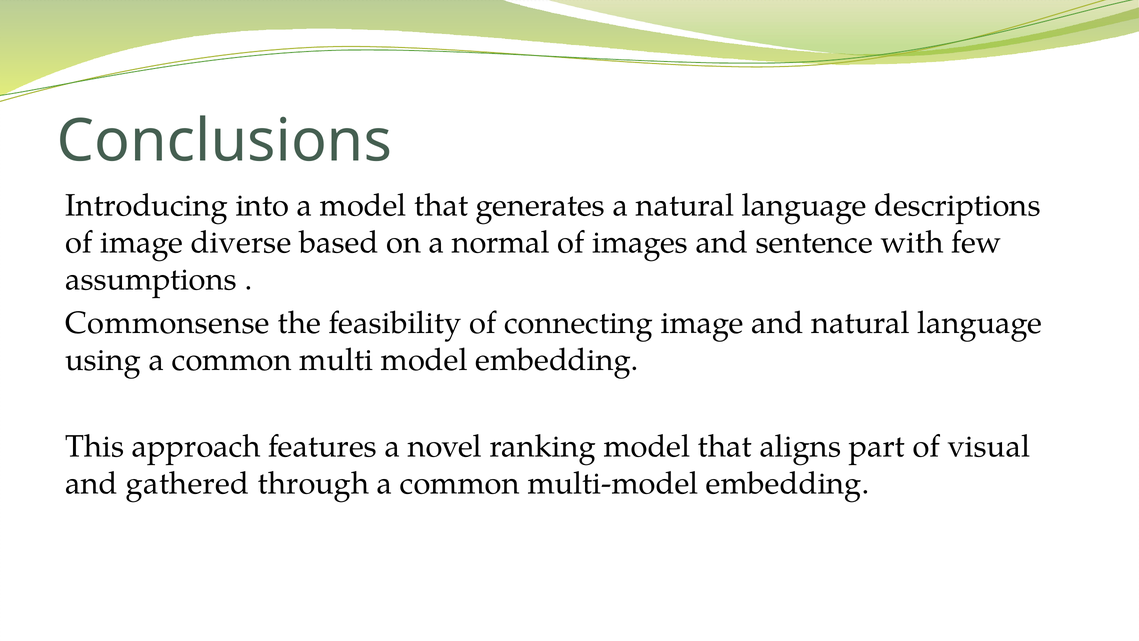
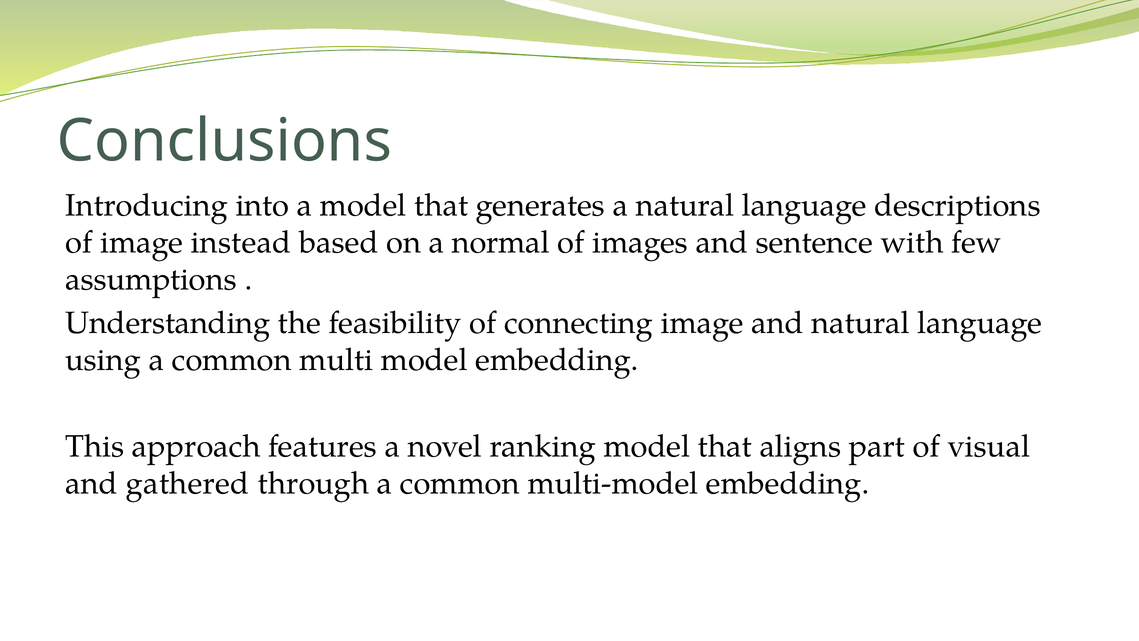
diverse: diverse -> instead
Commonsense: Commonsense -> Understanding
